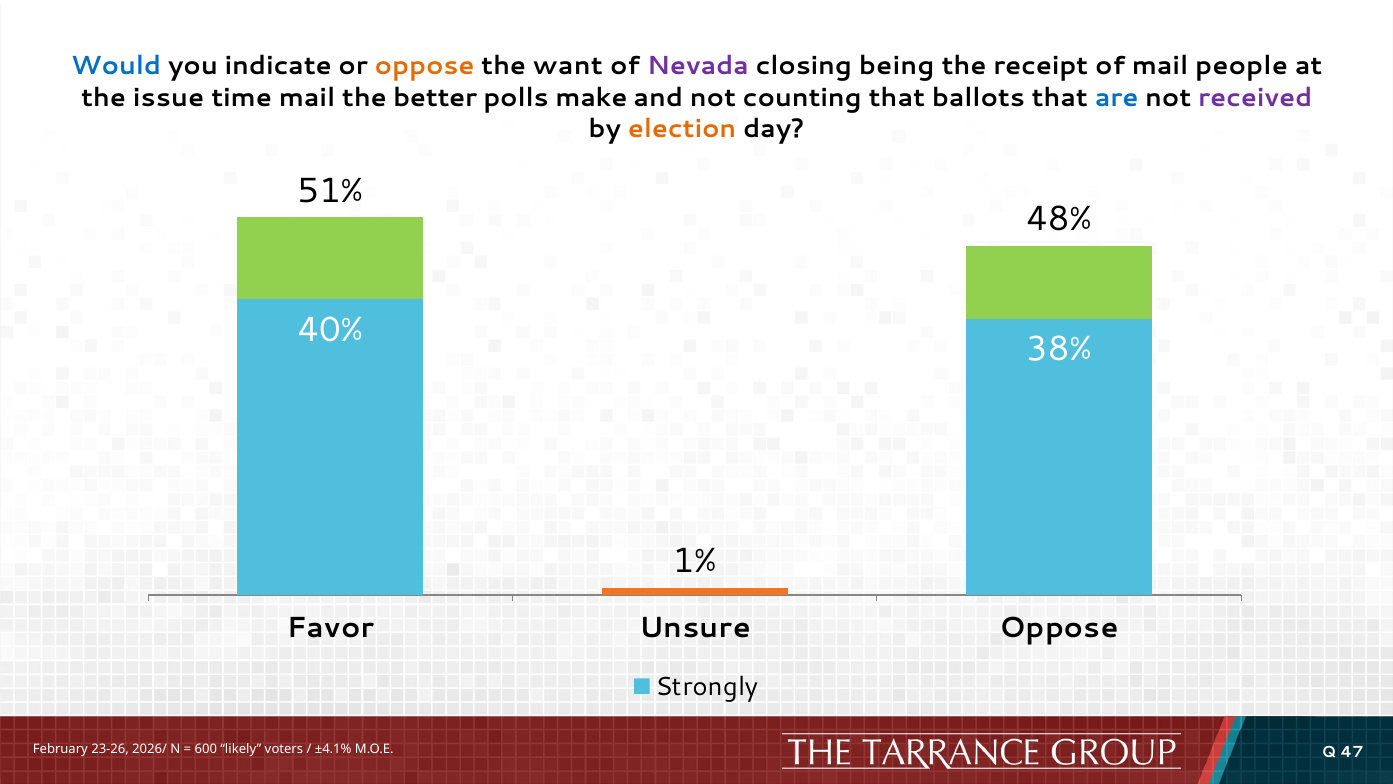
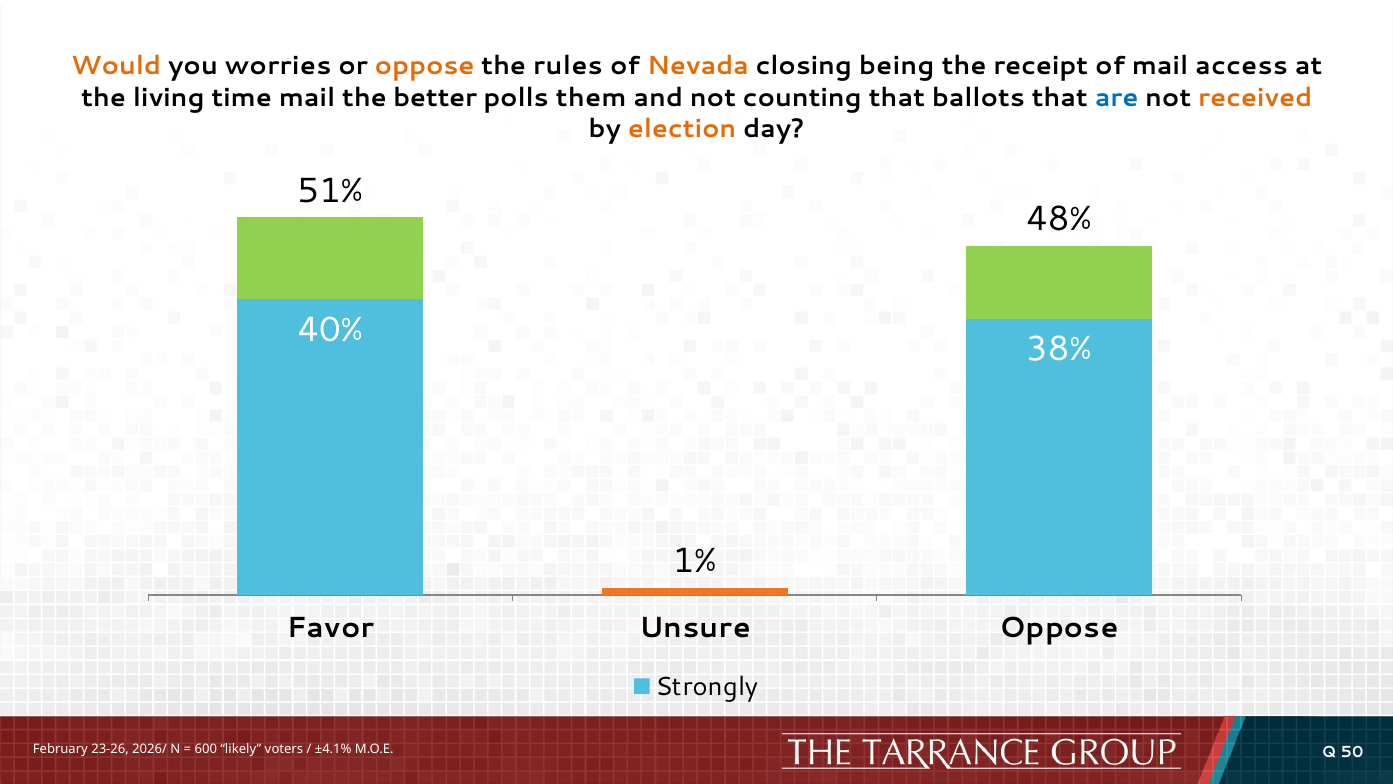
Would colour: blue -> orange
indicate: indicate -> worries
want: want -> rules
Nevada colour: purple -> orange
people: people -> access
issue: issue -> living
make: make -> them
received colour: purple -> orange
47: 47 -> 50
